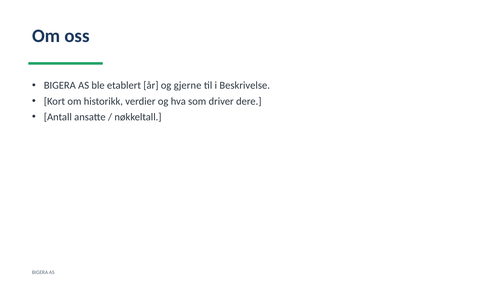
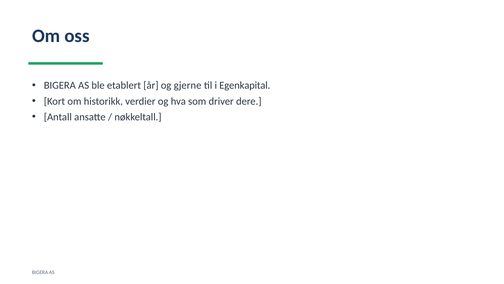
Beskrivelse: Beskrivelse -> Egenkapital
